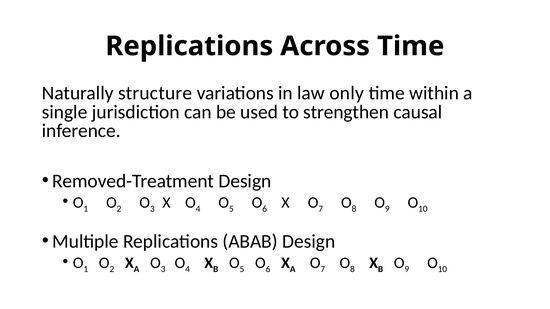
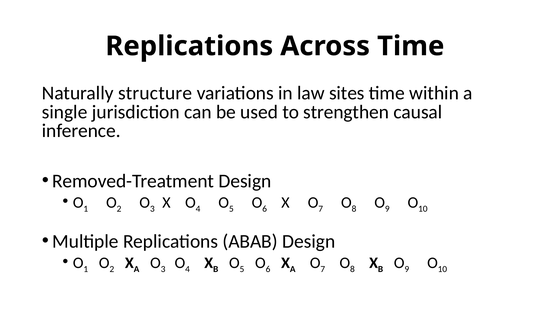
only: only -> sites
